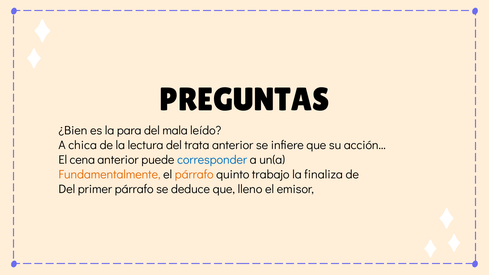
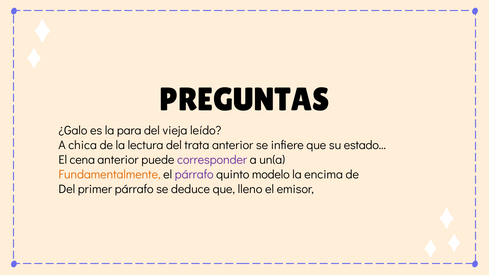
¿Bien: ¿Bien -> ¿Galo
mala: mala -> vieja
acción…: acción… -> estado…
corresponder colour: blue -> purple
párrafo at (194, 175) colour: orange -> purple
trabajo: trabajo -> modelo
finaliza: finaliza -> encima
